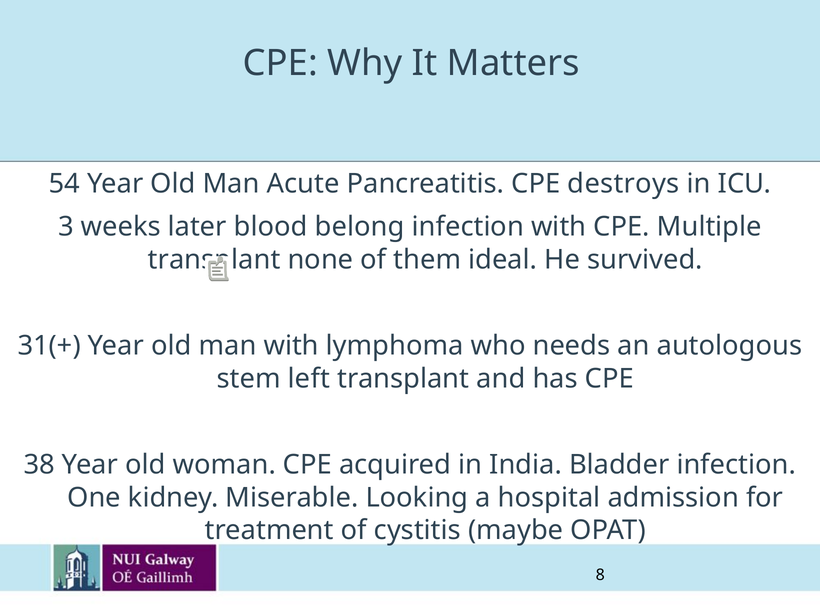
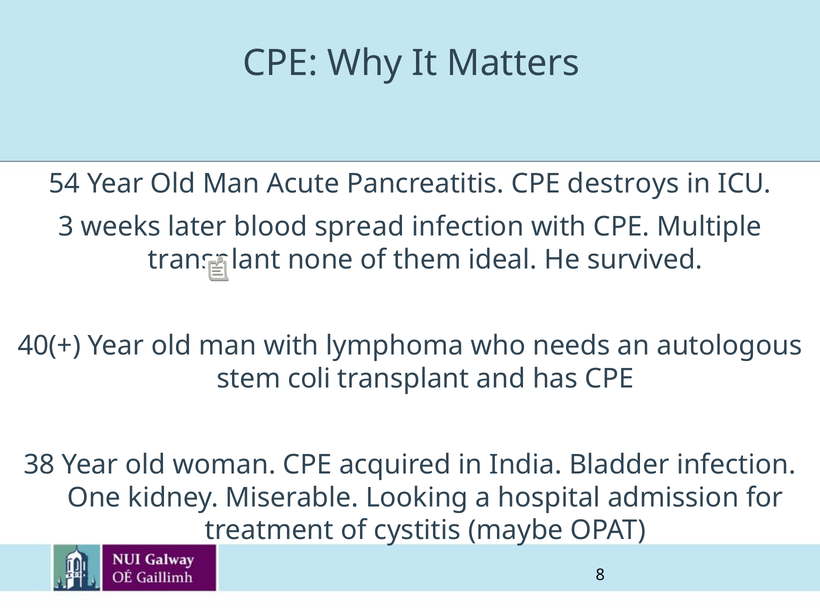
belong: belong -> spread
31(+: 31(+ -> 40(+
left: left -> coli
